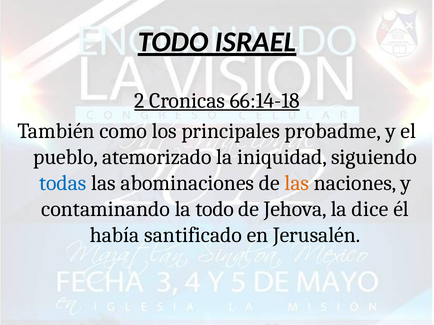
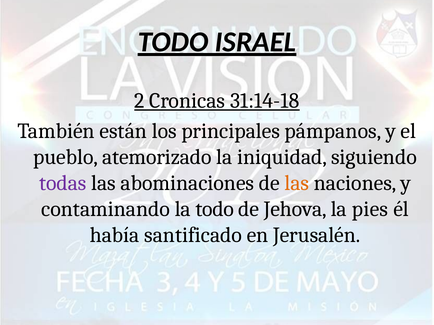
66:14-18: 66:14-18 -> 31:14-18
como: como -> están
probadme: probadme -> pámpanos
todas colour: blue -> purple
dice: dice -> pies
